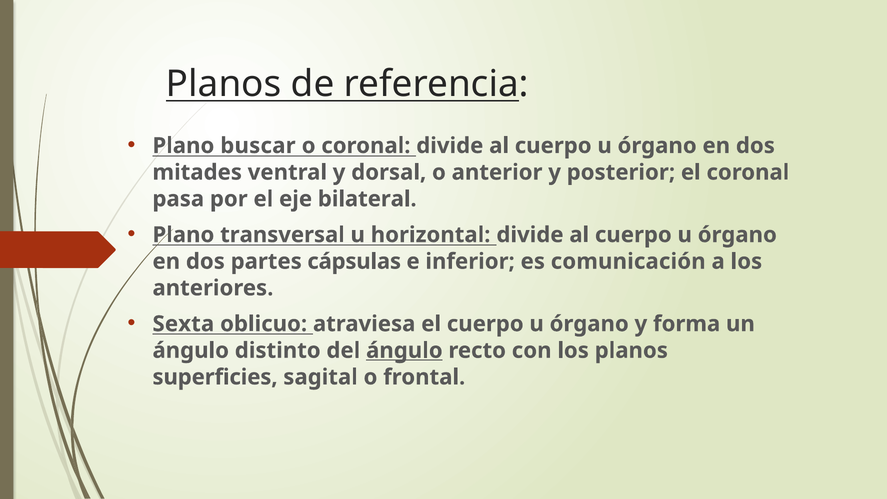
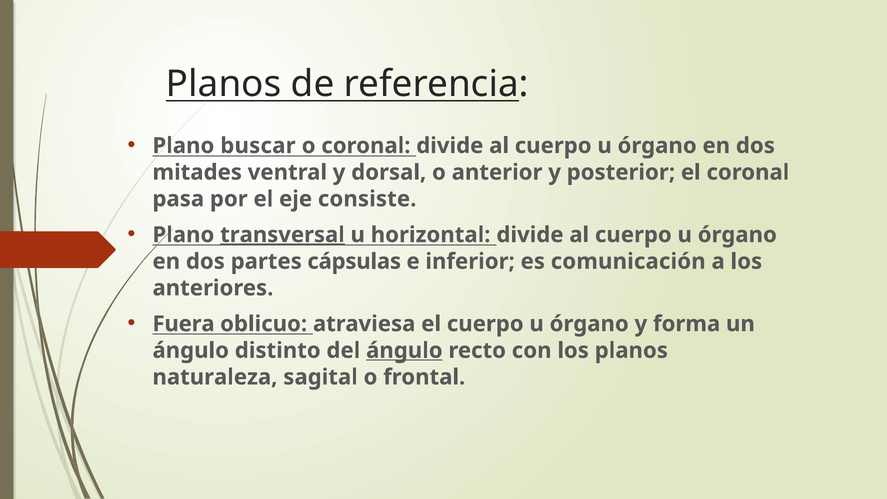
bilateral: bilateral -> consiste
transversal underline: none -> present
Sexta: Sexta -> Fuera
superficies: superficies -> naturaleza
